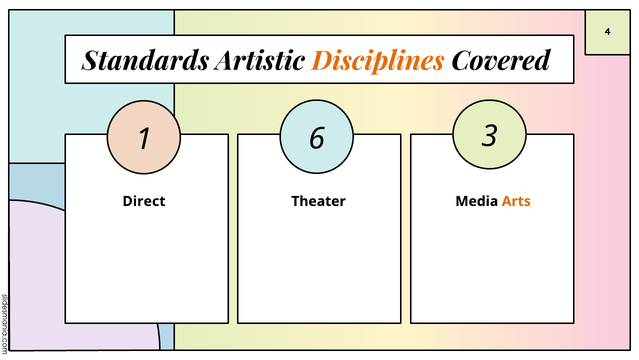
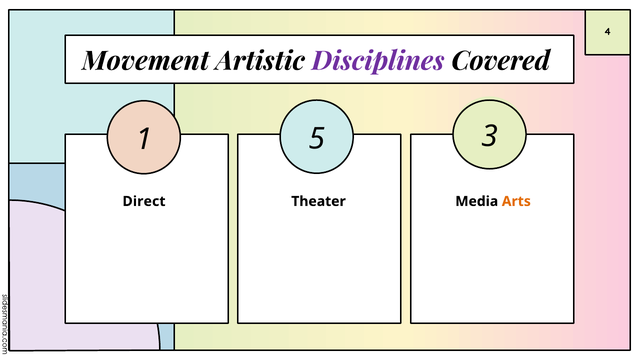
Standards: Standards -> Movement
Disciplines colour: orange -> purple
6: 6 -> 5
